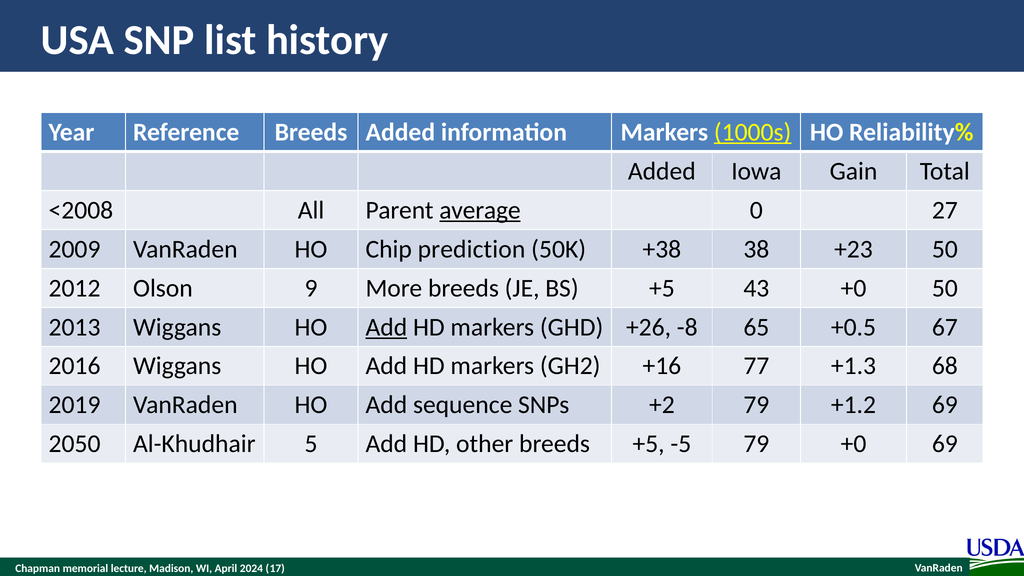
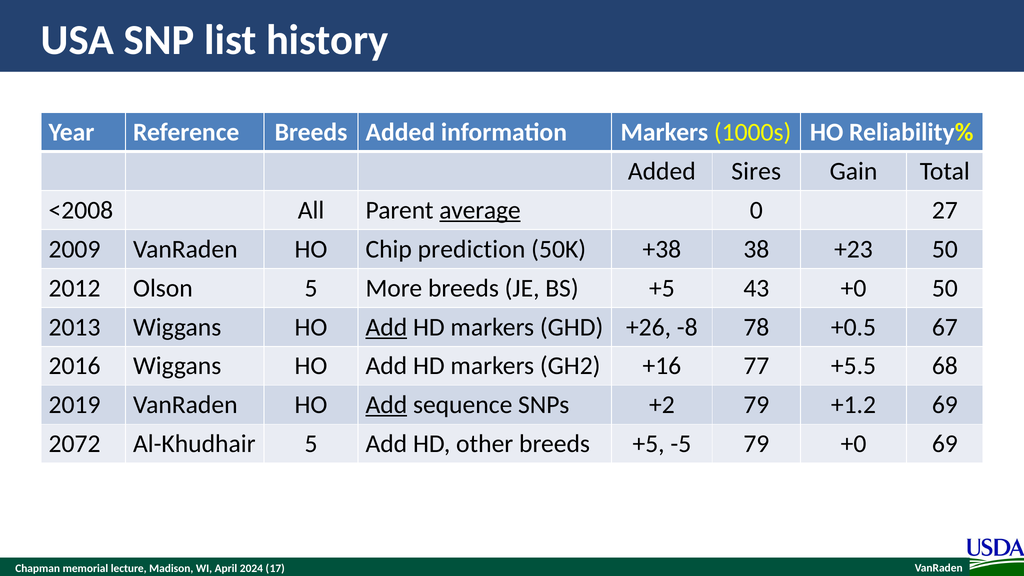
1000s underline: present -> none
Iowa: Iowa -> Sires
Olson 9: 9 -> 5
65: 65 -> 78
+1.3: +1.3 -> +5.5
Add at (386, 405) underline: none -> present
2050: 2050 -> 2072
